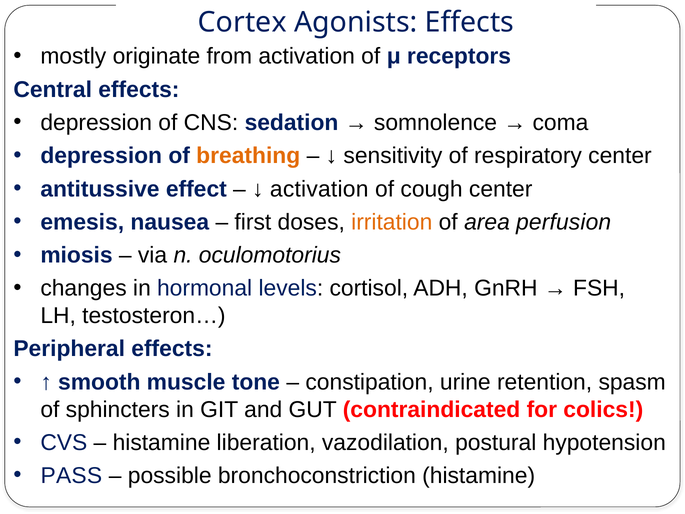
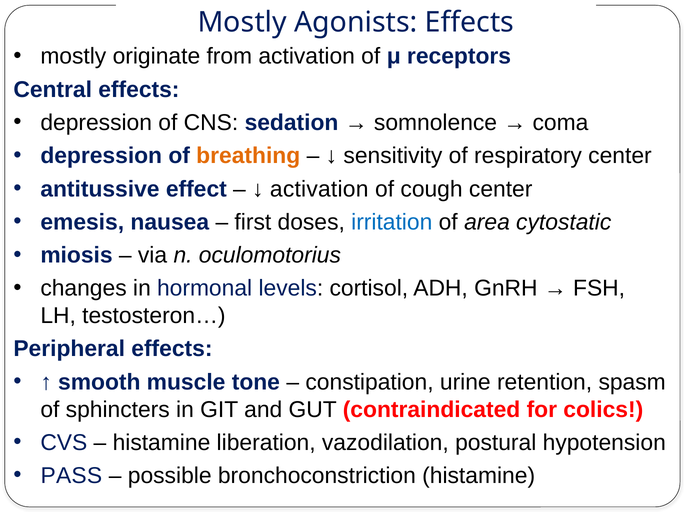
Cortex at (242, 23): Cortex -> Mostly
irritation colour: orange -> blue
perfusion: perfusion -> cytostatic
